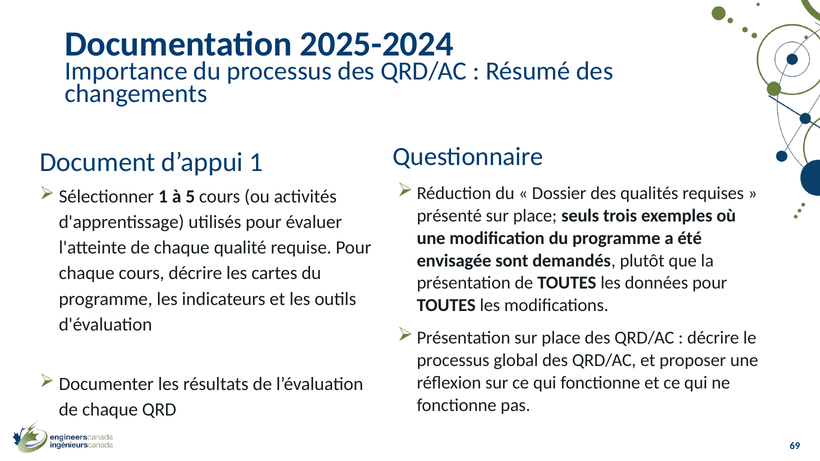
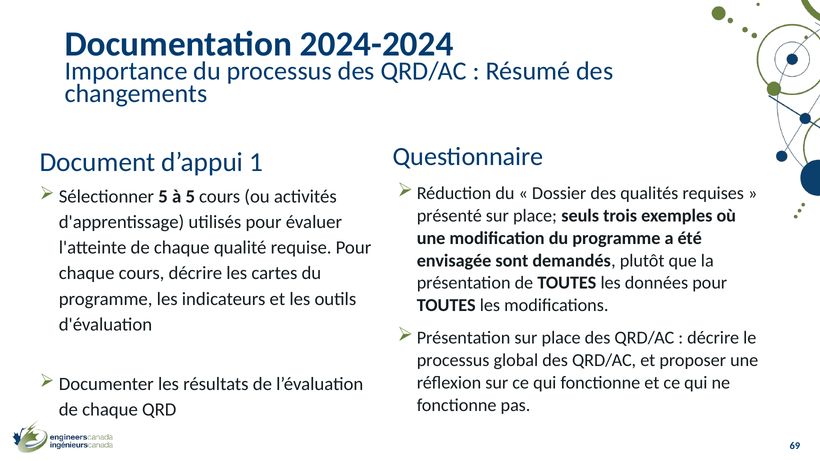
2025-2024: 2025-2024 -> 2024-2024
1 at (163, 197): 1 -> 5
